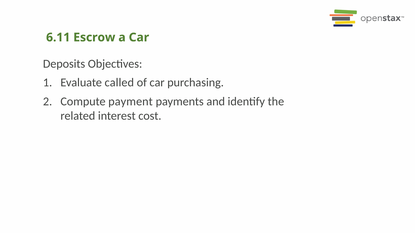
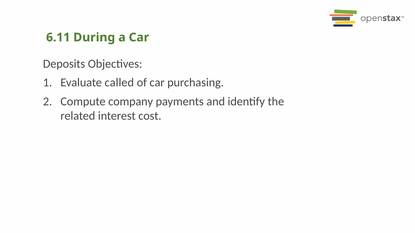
Escrow: Escrow -> During
payment: payment -> company
